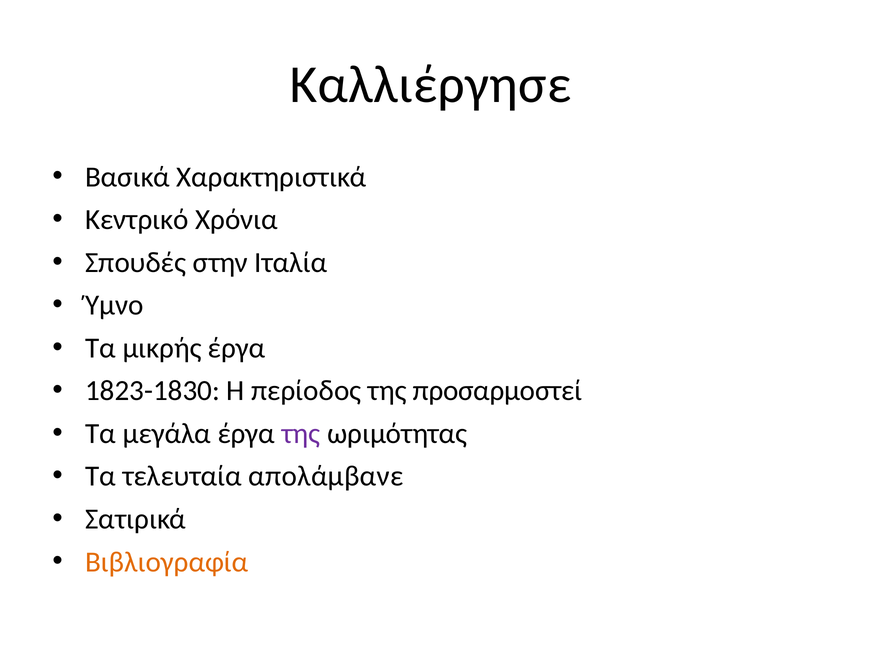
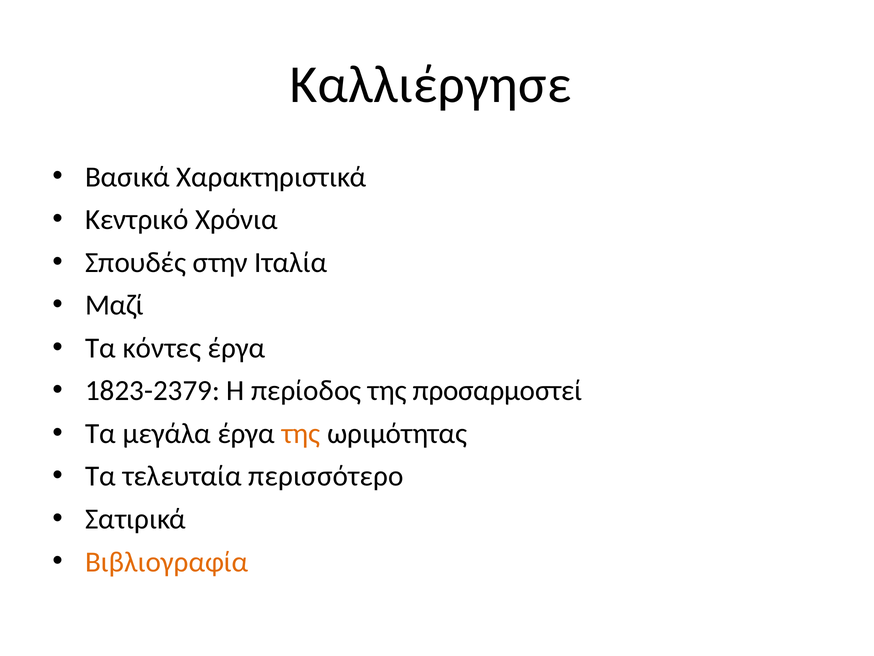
Ύμνο: Ύμνο -> Μαζί
μικρής: μικρής -> κόντες
1823-1830: 1823-1830 -> 1823-2379
της at (301, 433) colour: purple -> orange
απολάμβανε: απολάμβανε -> περισσότερο
